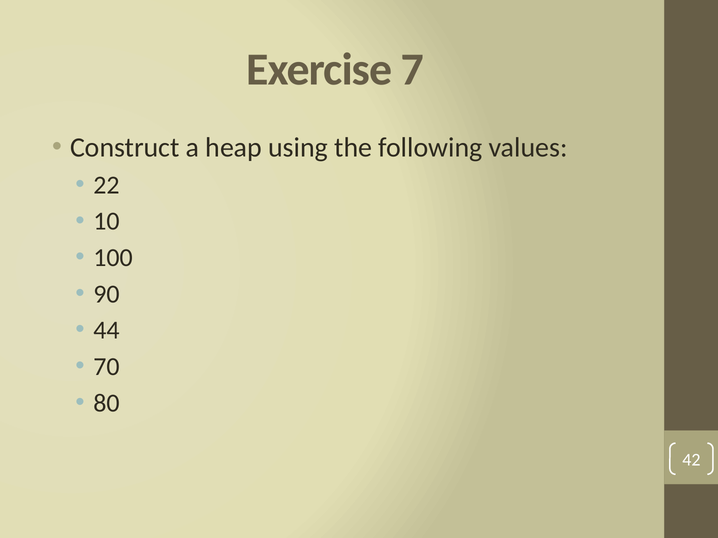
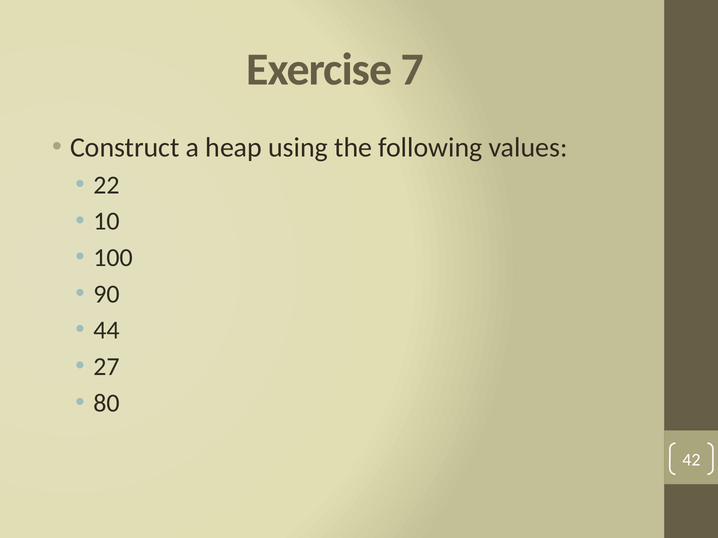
70: 70 -> 27
